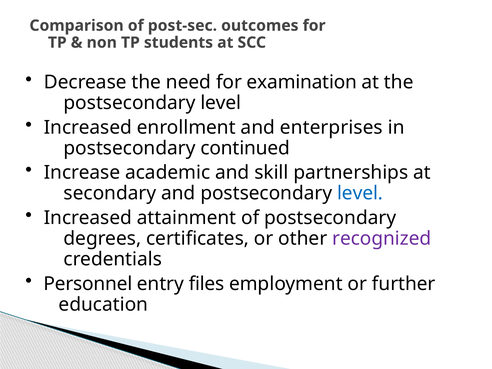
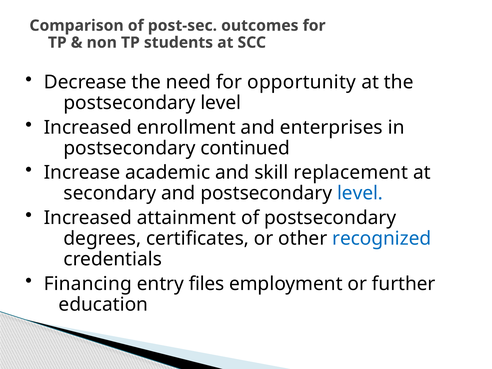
examination: examination -> opportunity
partnerships: partnerships -> replacement
recognized colour: purple -> blue
Personnel: Personnel -> Financing
